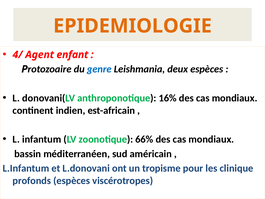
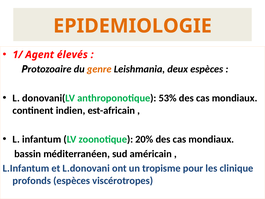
4/: 4/ -> 1/
enfant: enfant -> élevés
genre colour: blue -> orange
16%: 16% -> 53%
66%: 66% -> 20%
